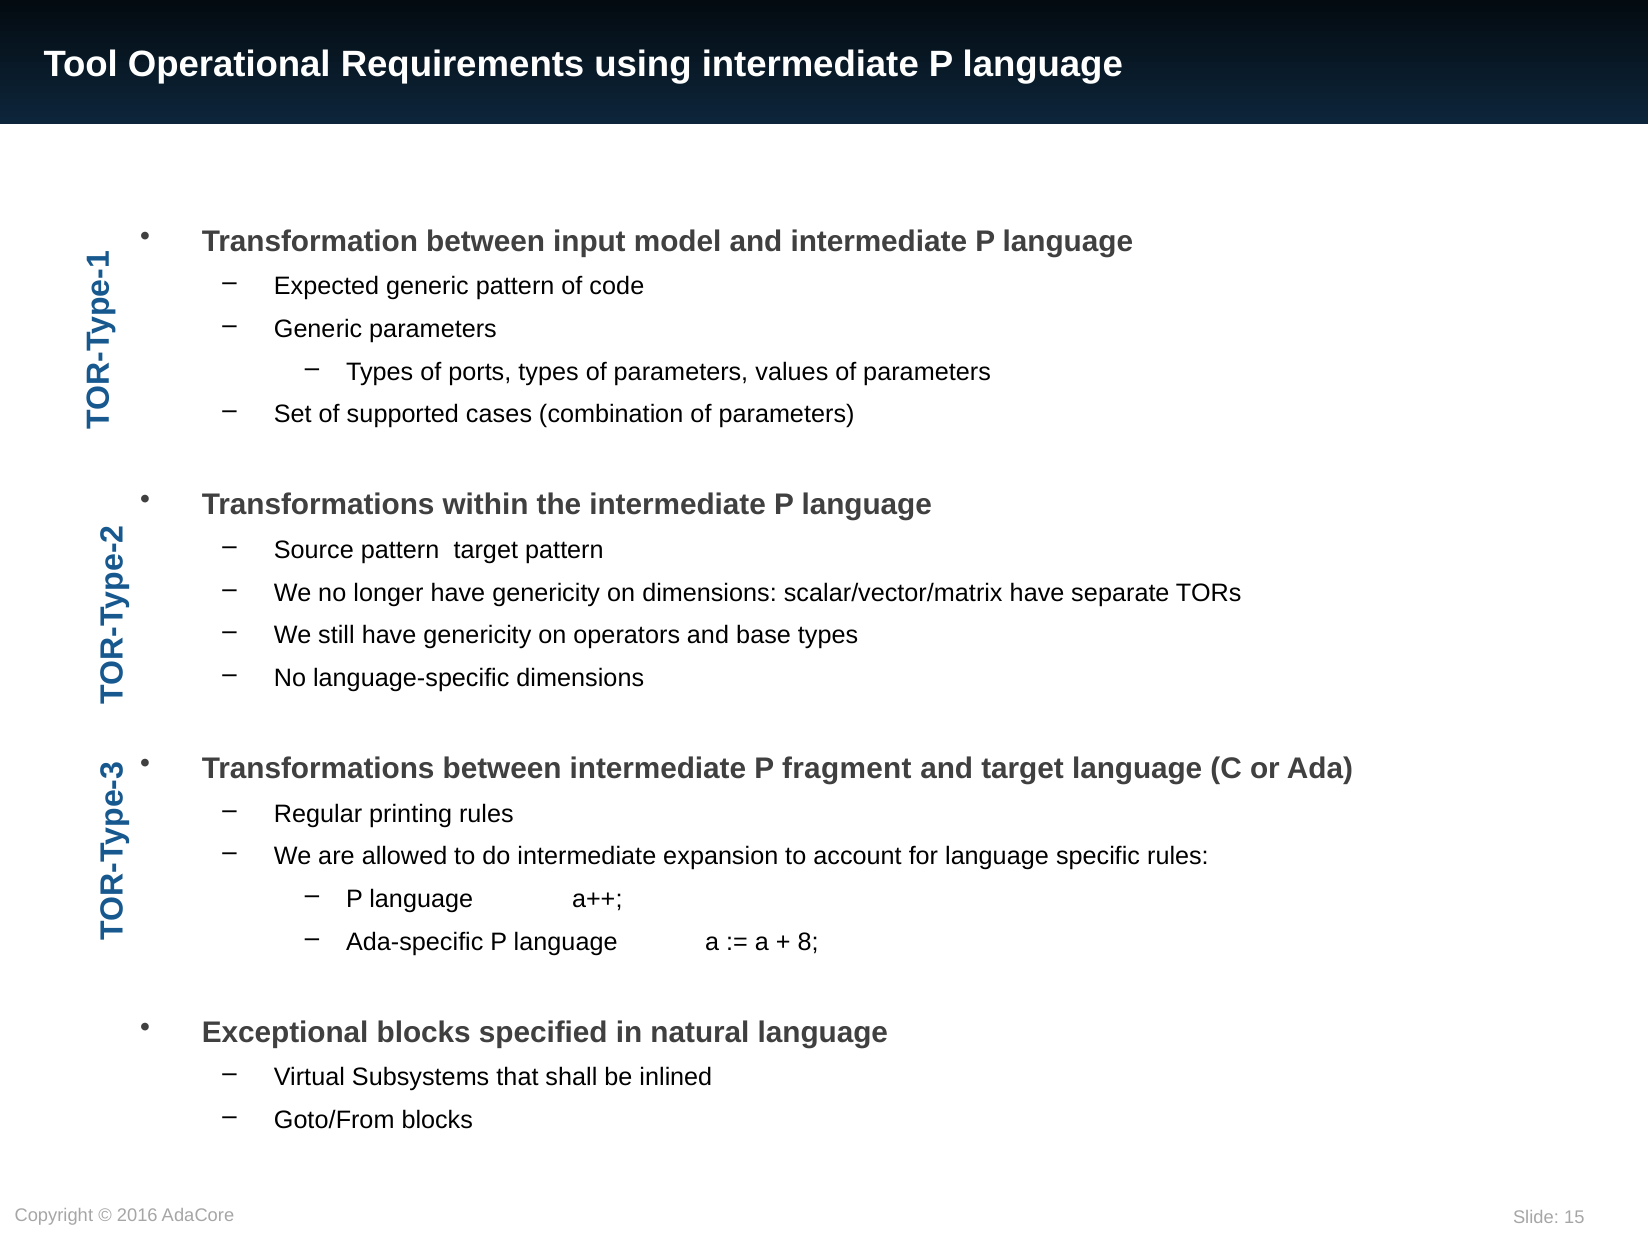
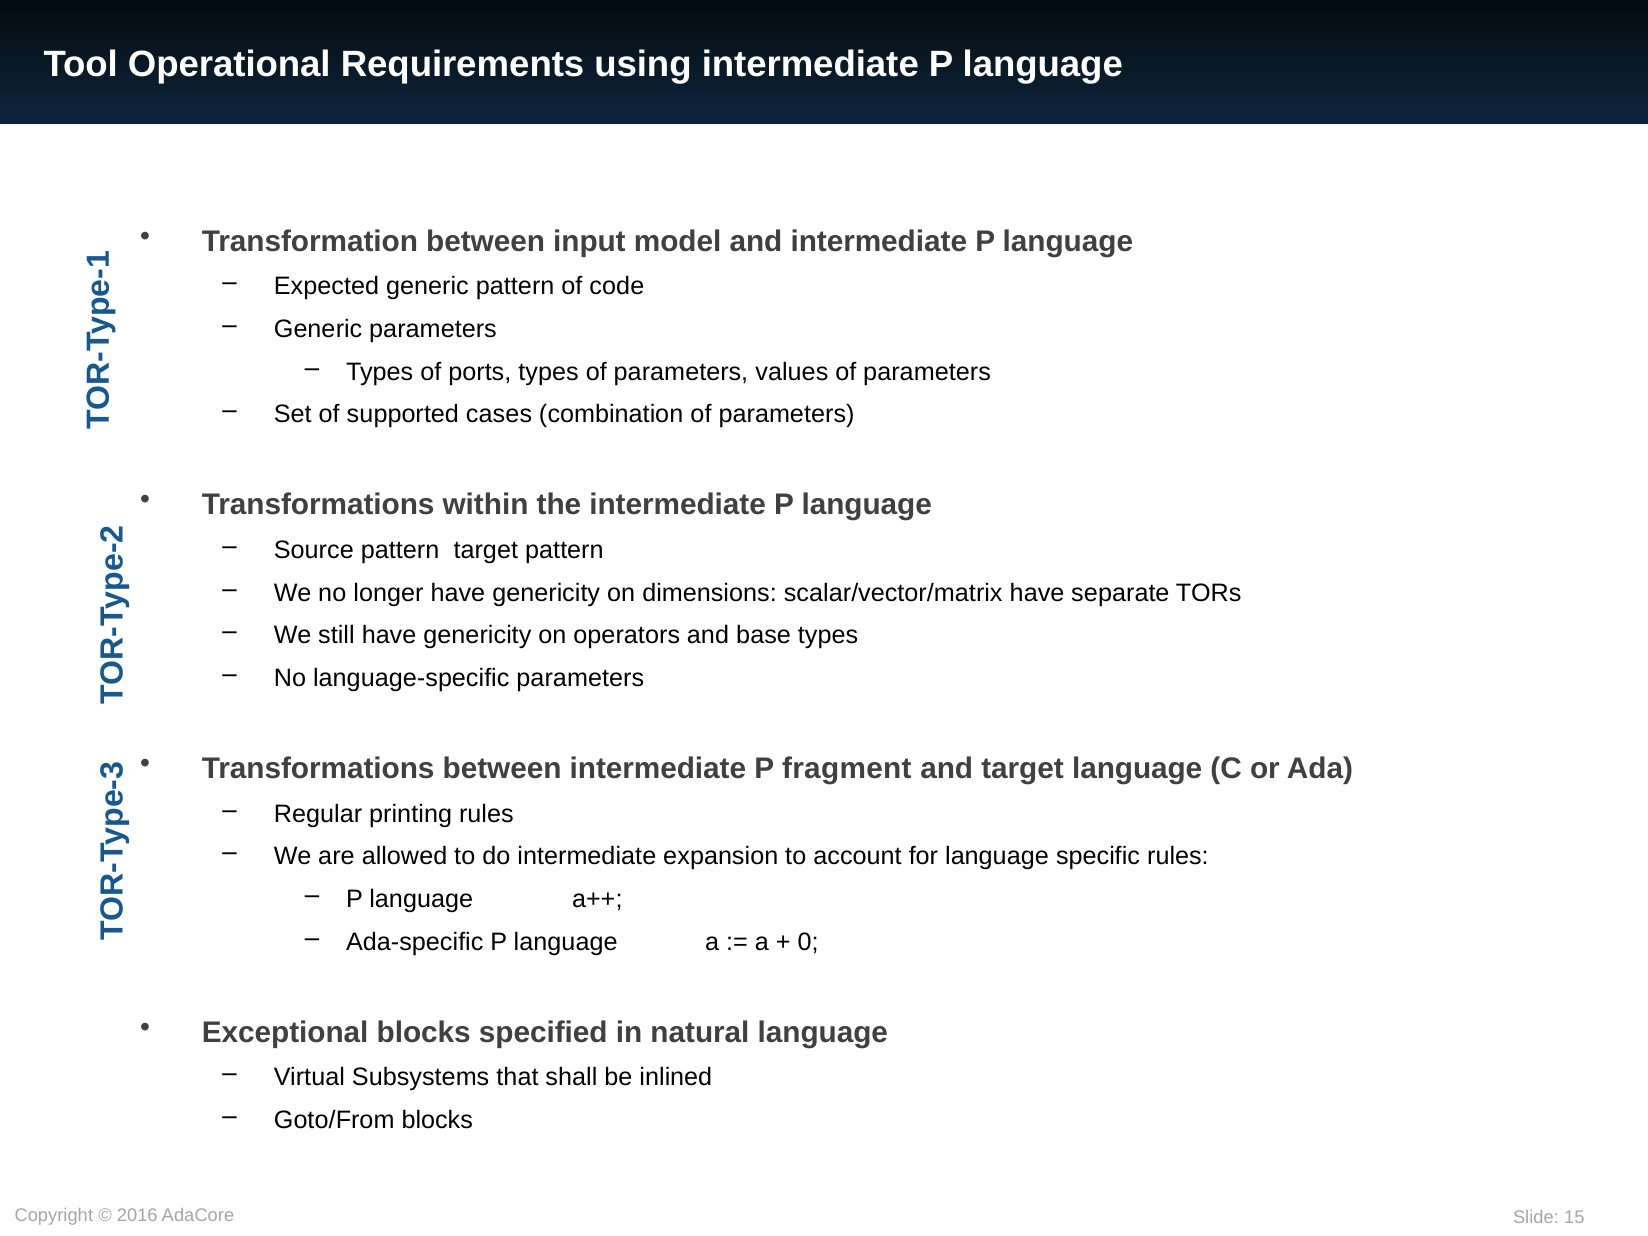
language-specific dimensions: dimensions -> parameters
8: 8 -> 0
